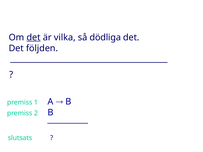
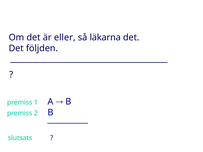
det at (34, 37) underline: present -> none
vilka: vilka -> eller
dödliga: dödliga -> läkarna
